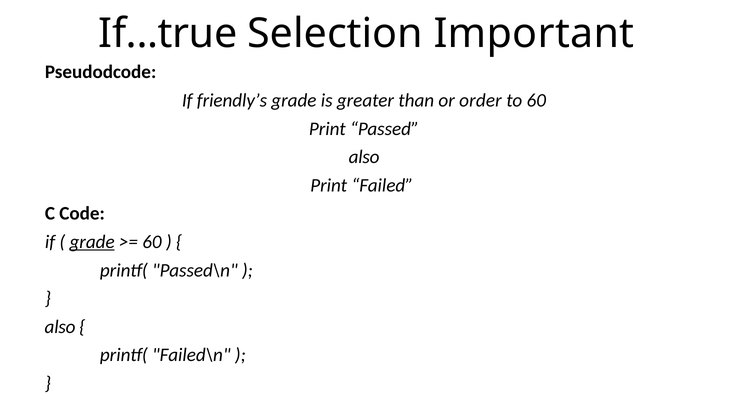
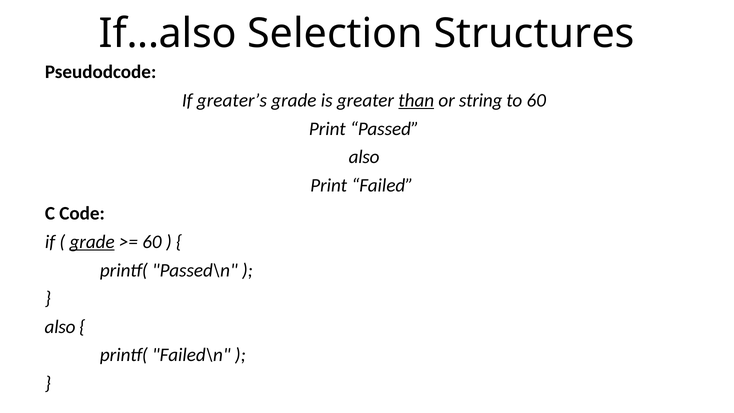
If...true: If...true -> If...also
Important: Important -> Structures
friendly’s: friendly’s -> greater’s
than underline: none -> present
order: order -> string
